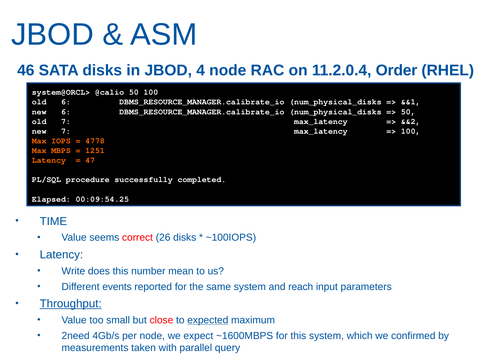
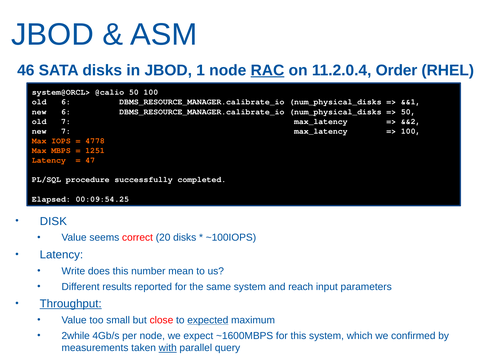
4: 4 -> 1
RAC underline: none -> present
TIME: TIME -> DISK
26: 26 -> 20
events: events -> results
2need: 2need -> 2while
with underline: none -> present
